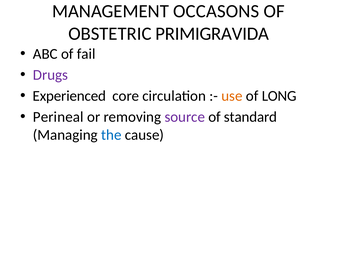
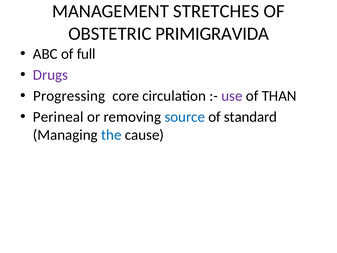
OCCASONS: OCCASONS -> STRETCHES
fail: fail -> full
Experienced: Experienced -> Progressing
use colour: orange -> purple
LONG: LONG -> THAN
source colour: purple -> blue
